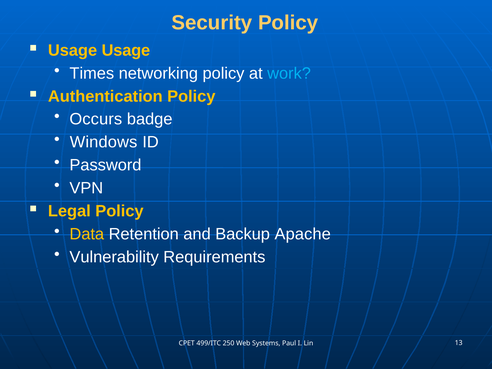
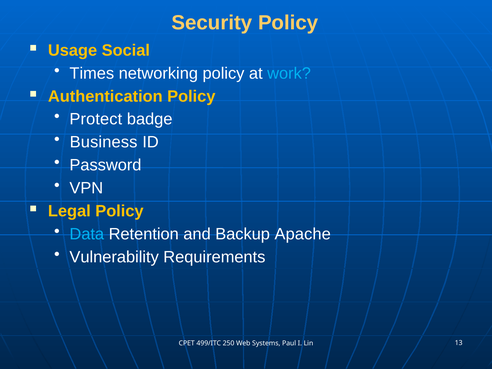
Usage Usage: Usage -> Social
Occurs: Occurs -> Protect
Windows: Windows -> Business
Data colour: yellow -> light blue
